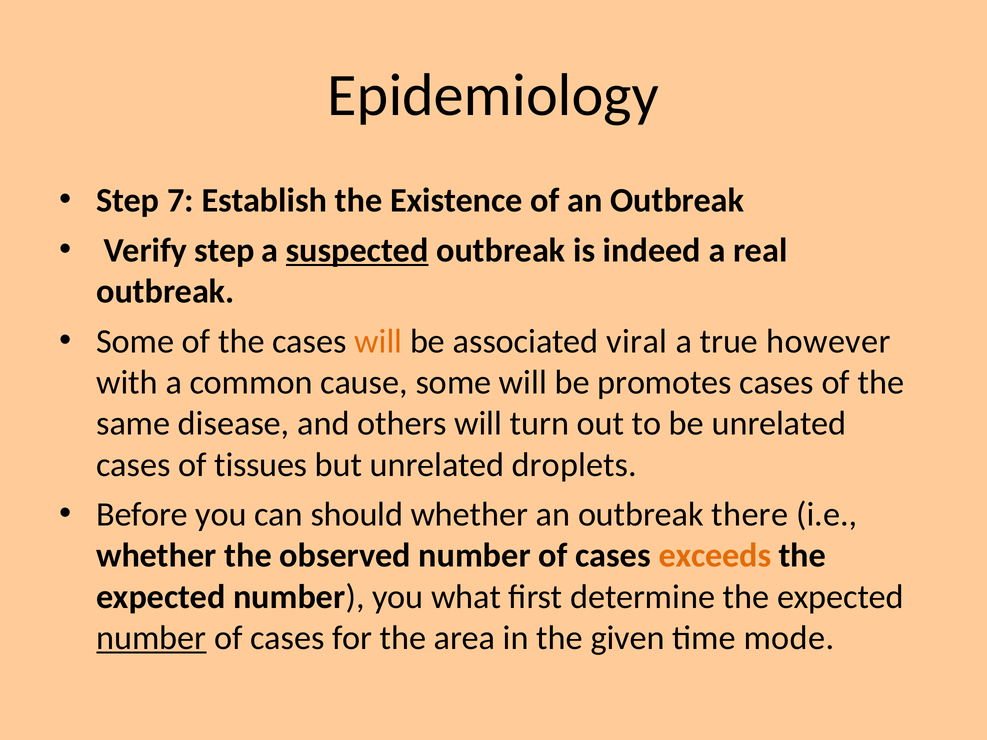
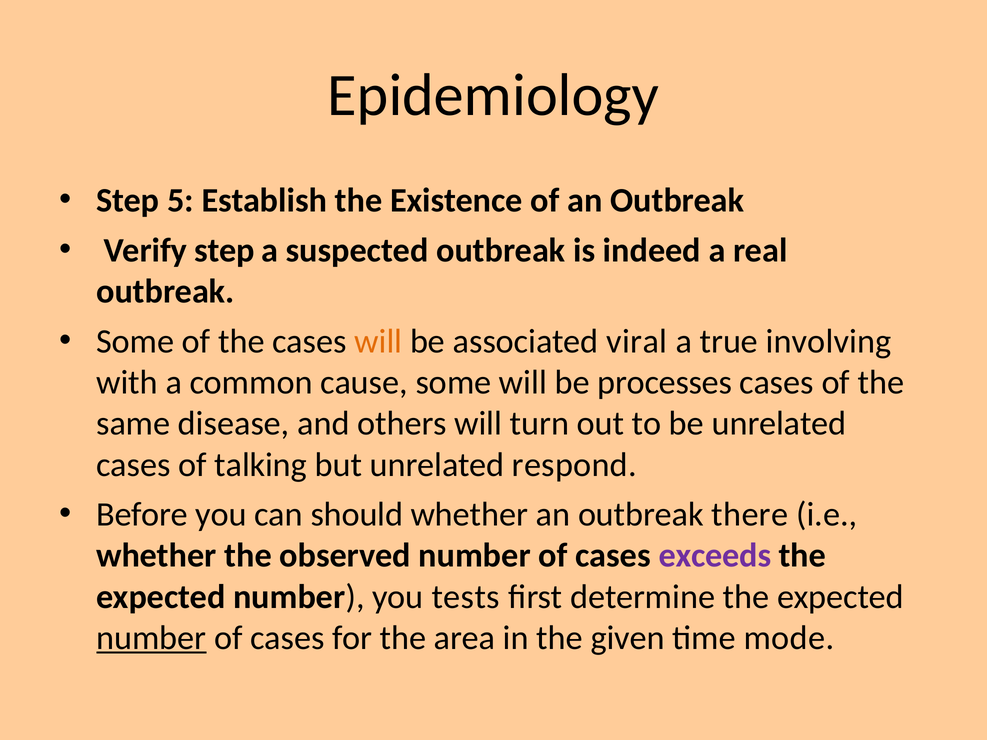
7: 7 -> 5
suspected underline: present -> none
however: however -> involving
promotes: promotes -> processes
tissues: tissues -> talking
droplets: droplets -> respond
exceeds colour: orange -> purple
what: what -> tests
